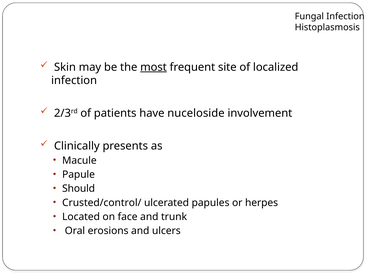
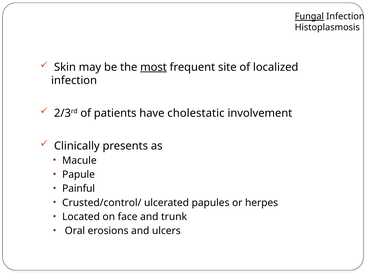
Fungal underline: none -> present
nuceloside: nuceloside -> cholestatic
Should: Should -> Painful
